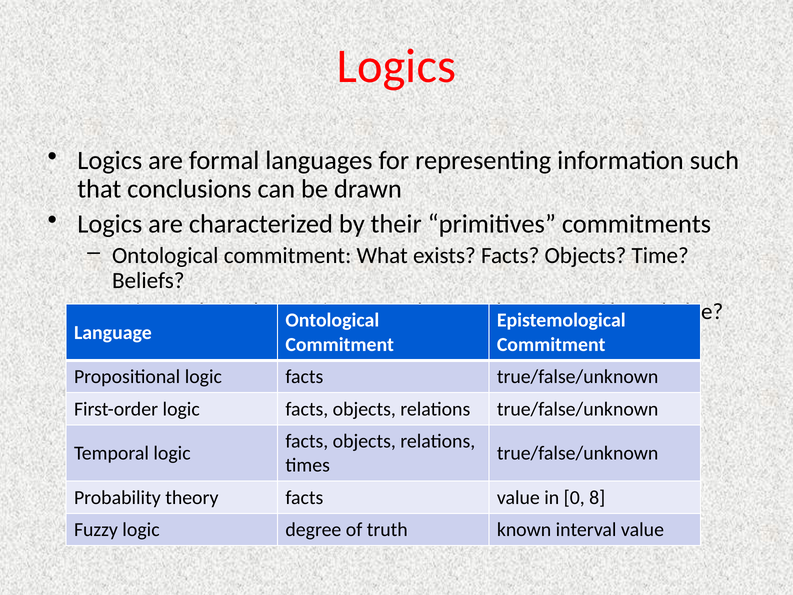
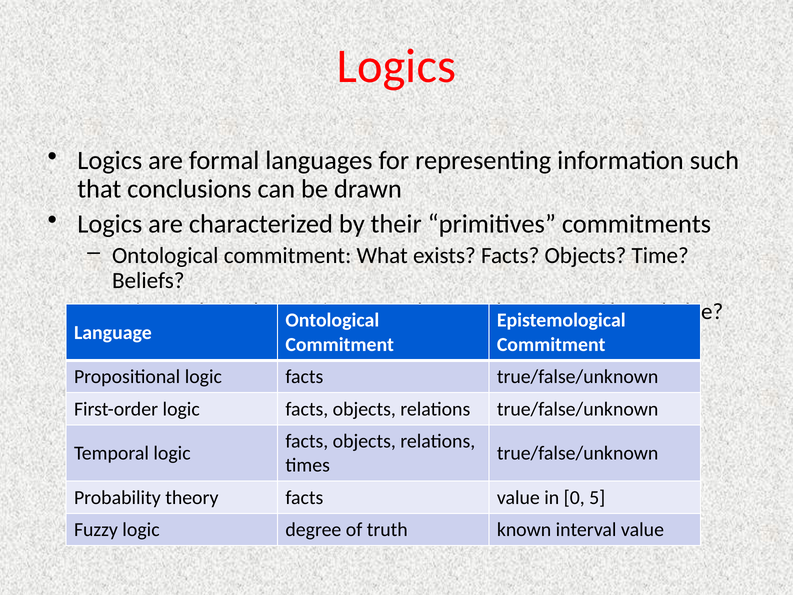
8: 8 -> 5
